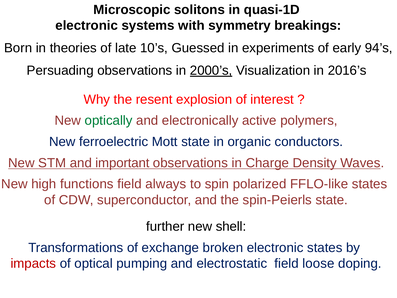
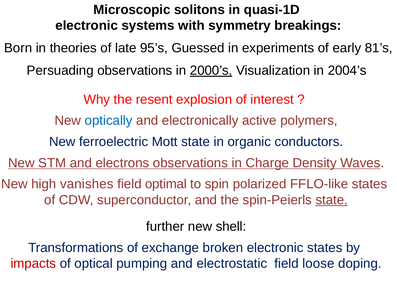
10’s: 10’s -> 95’s
94’s: 94’s -> 81’s
2016’s: 2016’s -> 2004’s
optically colour: green -> blue
important: important -> electrons
functions: functions -> vanishes
always: always -> optimal
state at (332, 200) underline: none -> present
